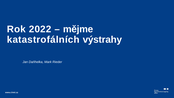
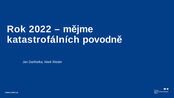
výstrahy: výstrahy -> povodně
